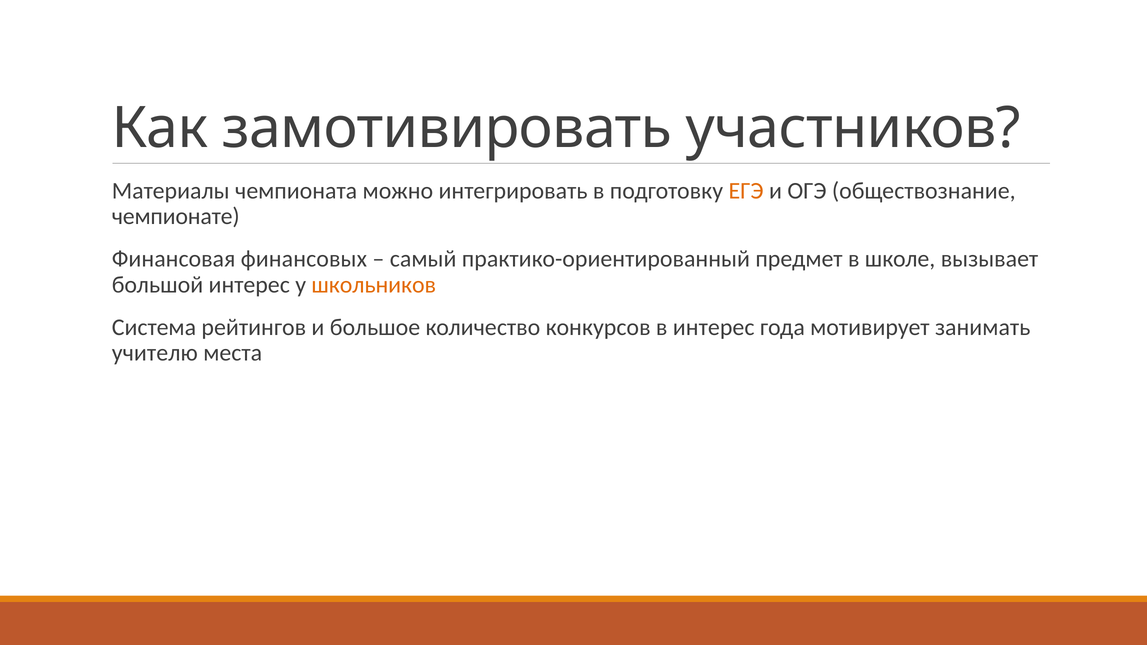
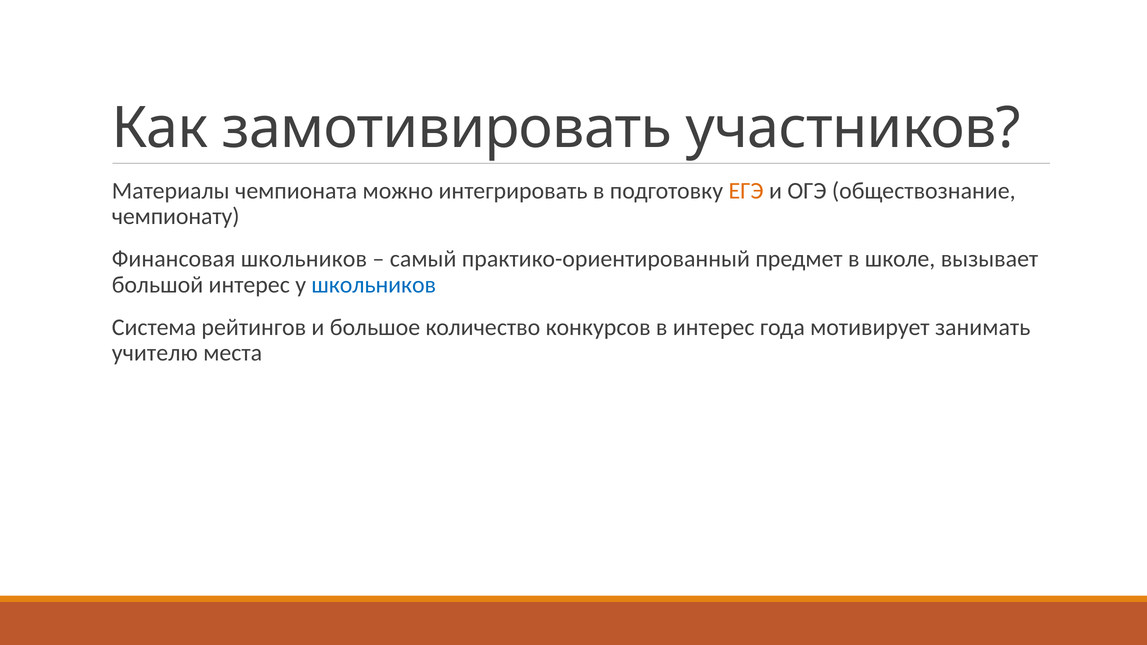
чемпионате: чемпионате -> чемпионату
Финансовая финансовых: финансовых -> школьников
школьников at (374, 285) colour: orange -> blue
